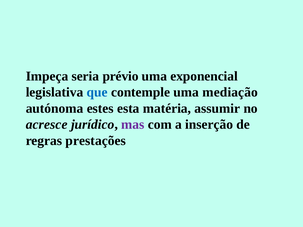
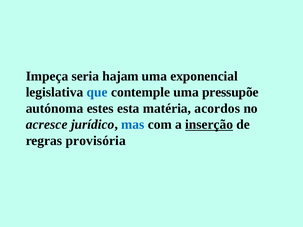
prévio: prévio -> hajam
mediação: mediação -> pressupõe
assumir: assumir -> acordos
mas colour: purple -> blue
inserção underline: none -> present
prestações: prestações -> provisória
